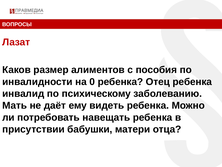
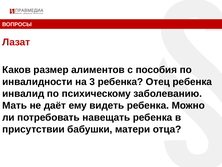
0: 0 -> 3
